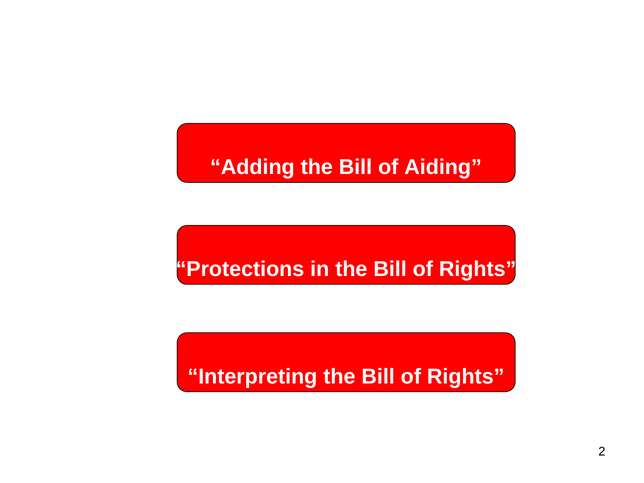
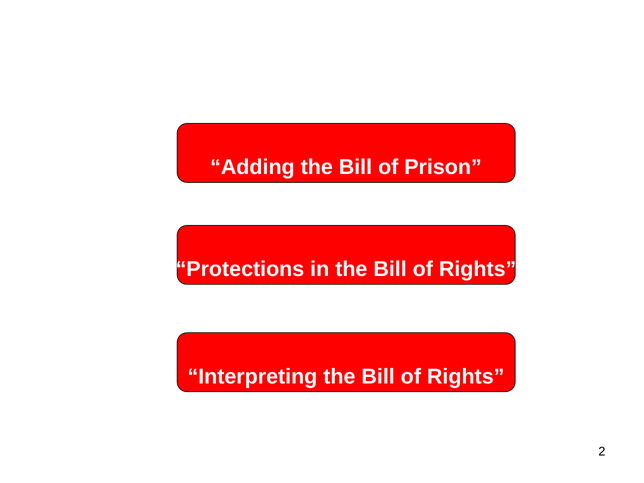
Aiding: Aiding -> Prison
